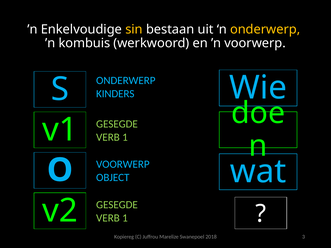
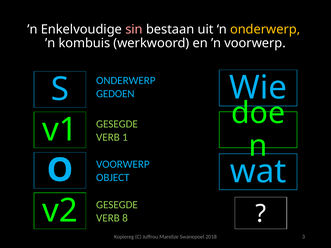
sin colour: yellow -> pink
KINDERS: KINDERS -> GEDOEN
1 at (125, 218): 1 -> 8
